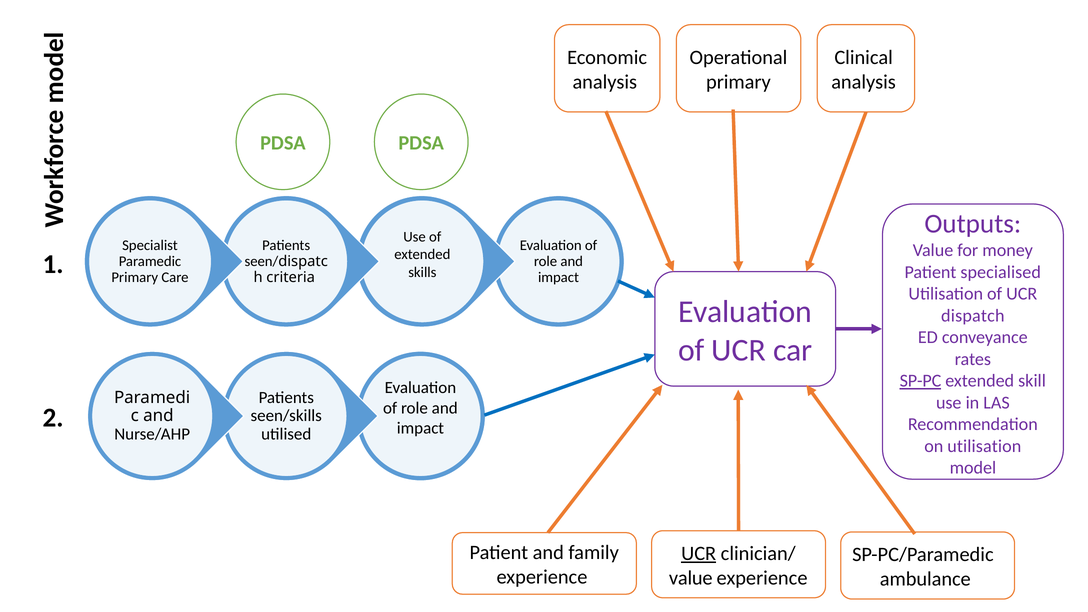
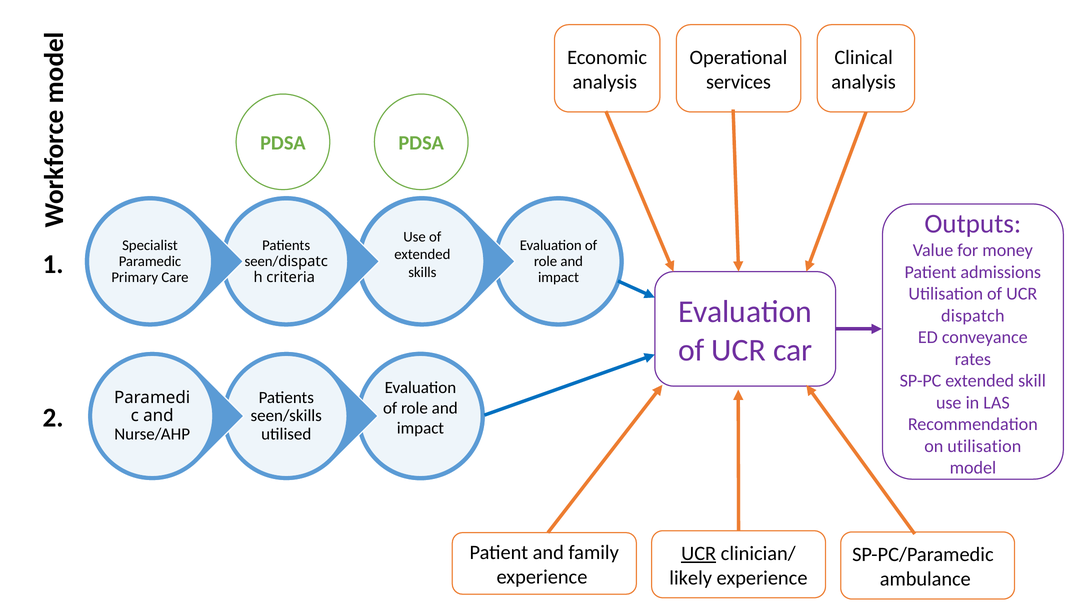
primary at (738, 82): primary -> services
specialised: specialised -> admissions
SP-PC underline: present -> none
value at (691, 578): value -> likely
